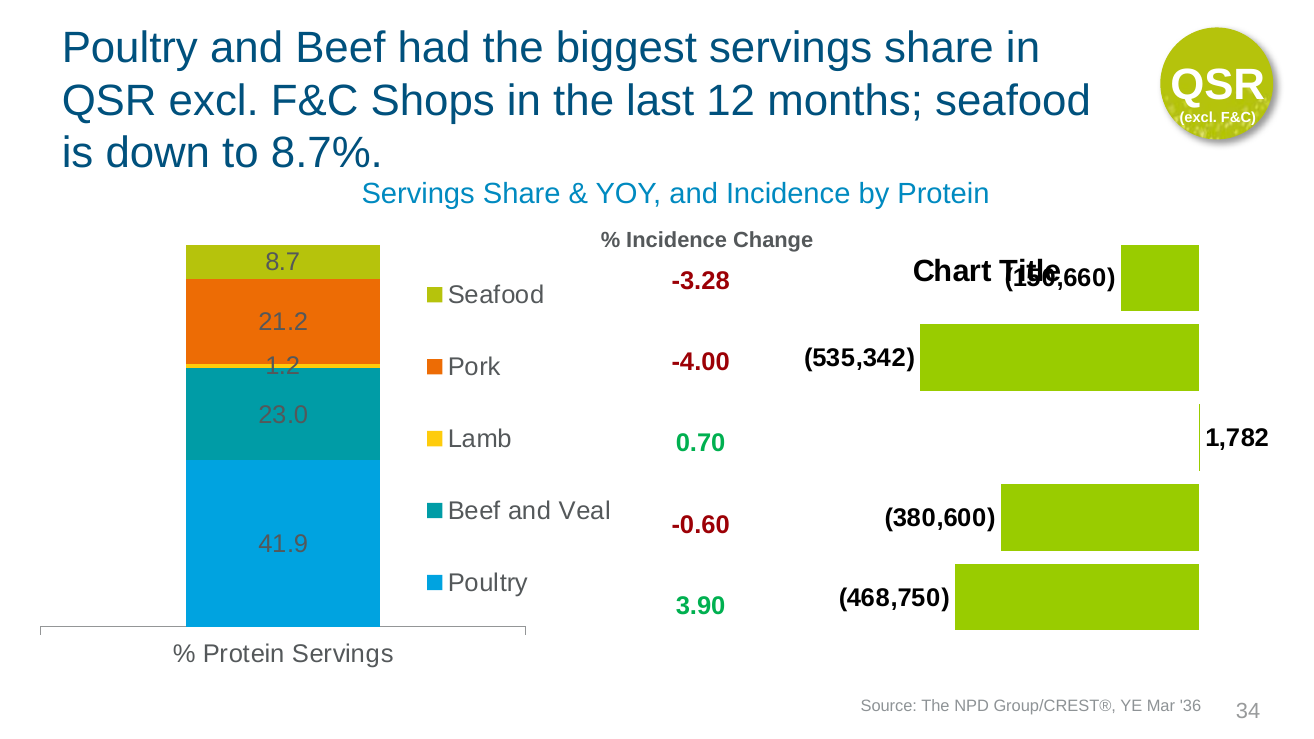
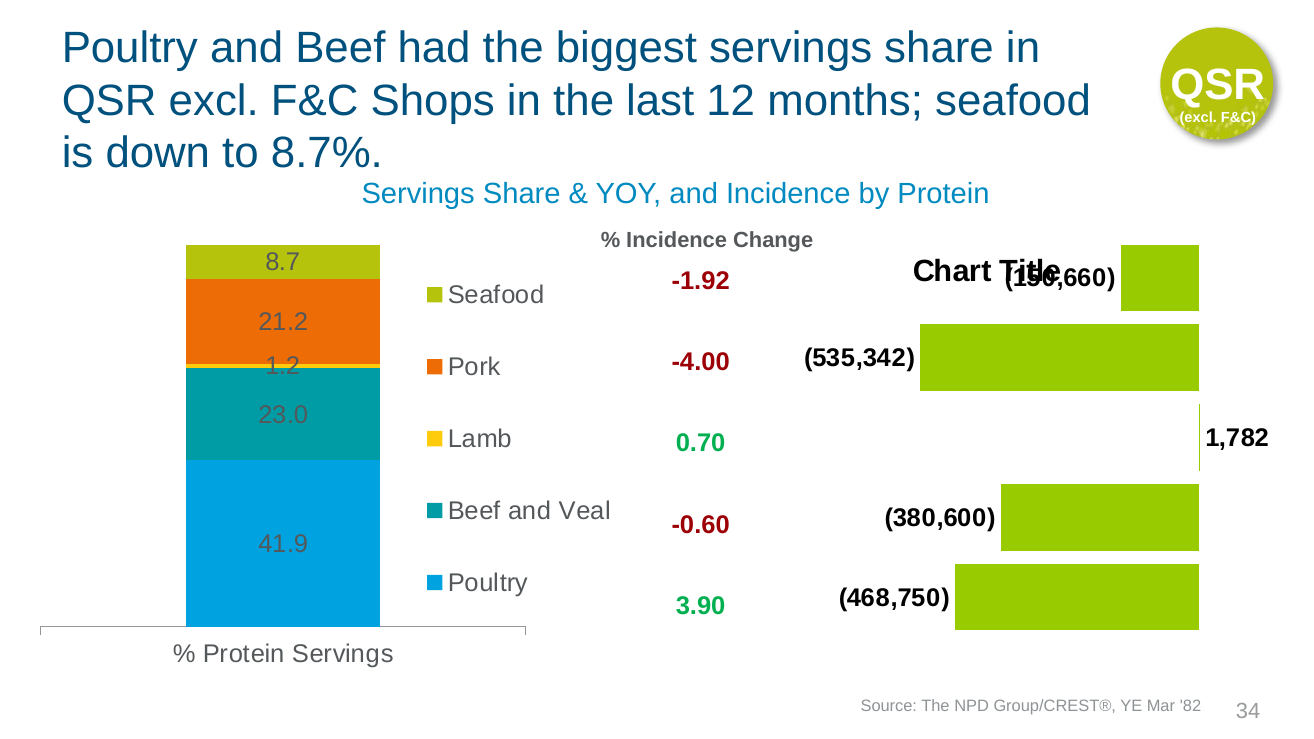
-3.28: -3.28 -> -1.92
36: 36 -> 82
